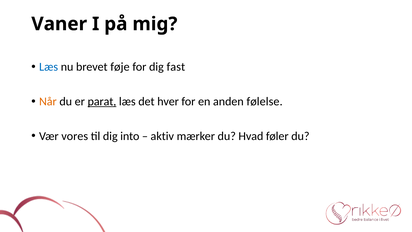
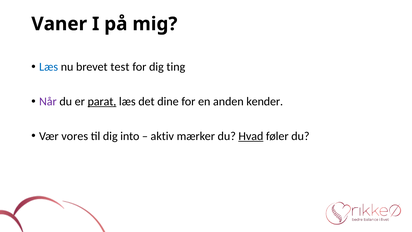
føje: føje -> test
fast: fast -> ting
Når colour: orange -> purple
hver: hver -> dine
følelse: følelse -> kender
Hvad underline: none -> present
